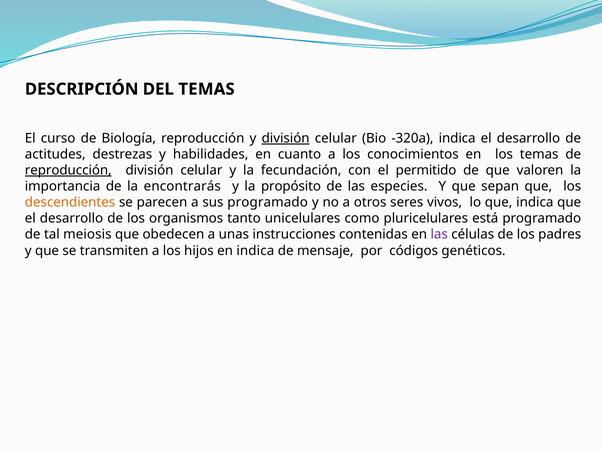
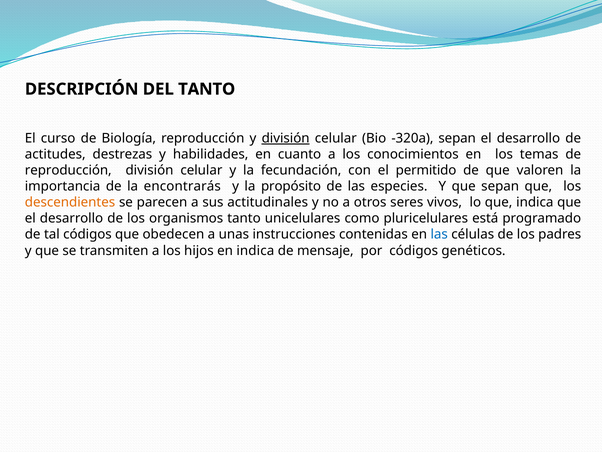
DEL TEMAS: TEMAS -> TANTO
-320a indica: indica -> sepan
reproducción at (68, 170) underline: present -> none
sus programado: programado -> actitudinales
tal meiosis: meiosis -> códigos
las at (439, 234) colour: purple -> blue
